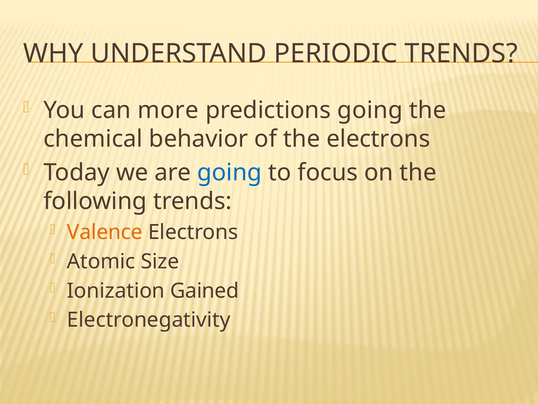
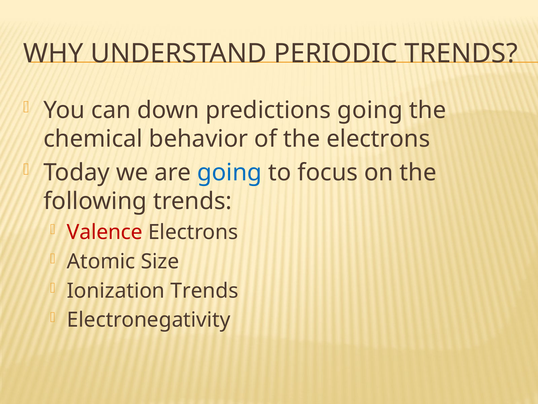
more: more -> down
Valence colour: orange -> red
Ionization Gained: Gained -> Trends
